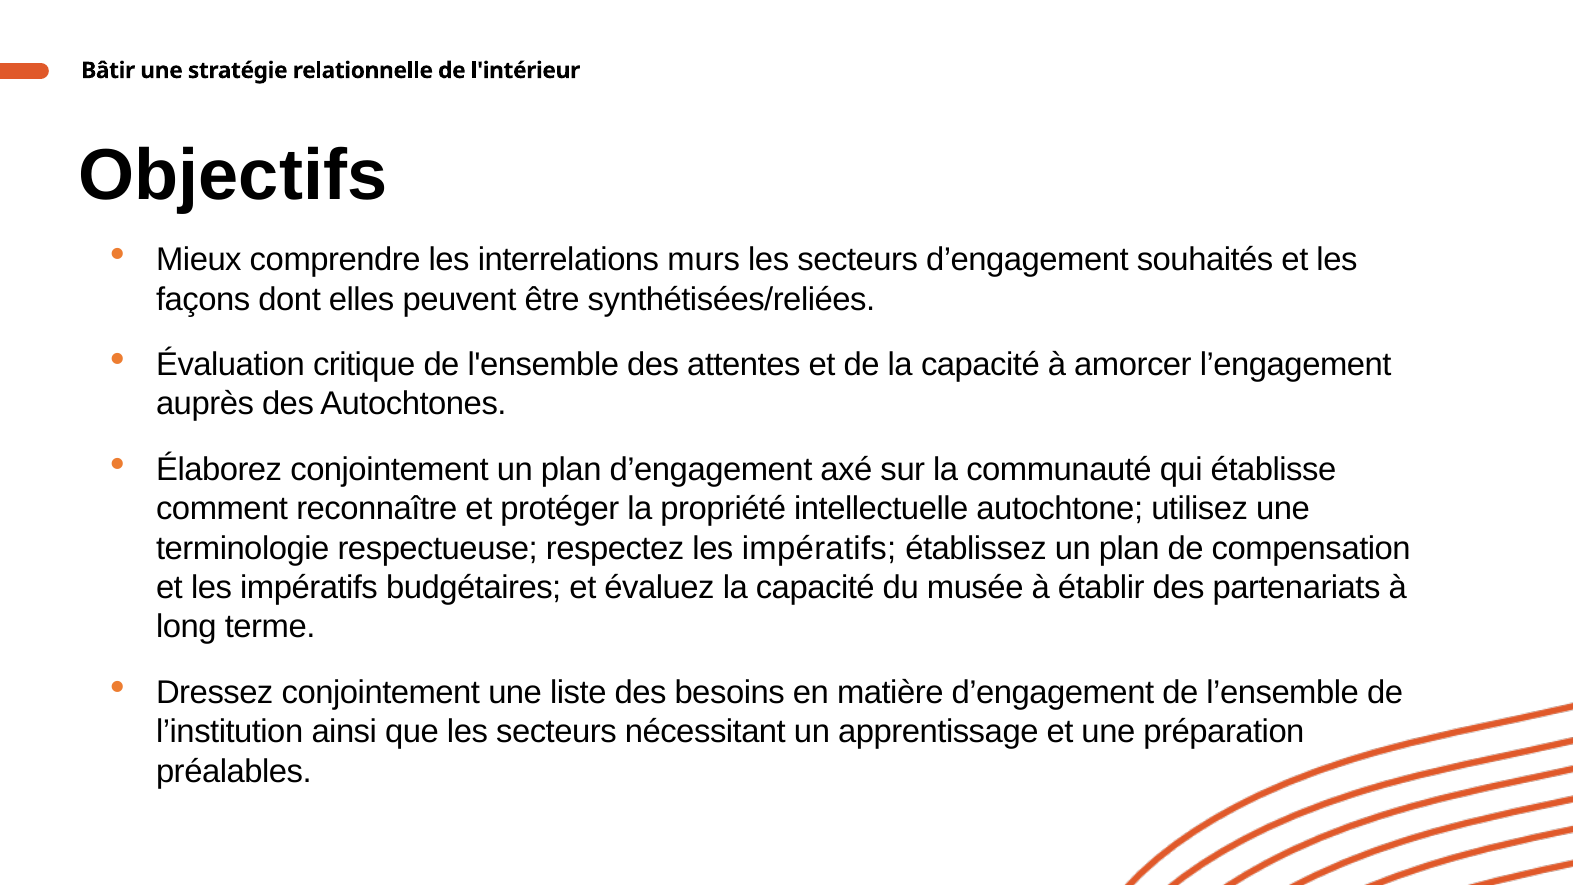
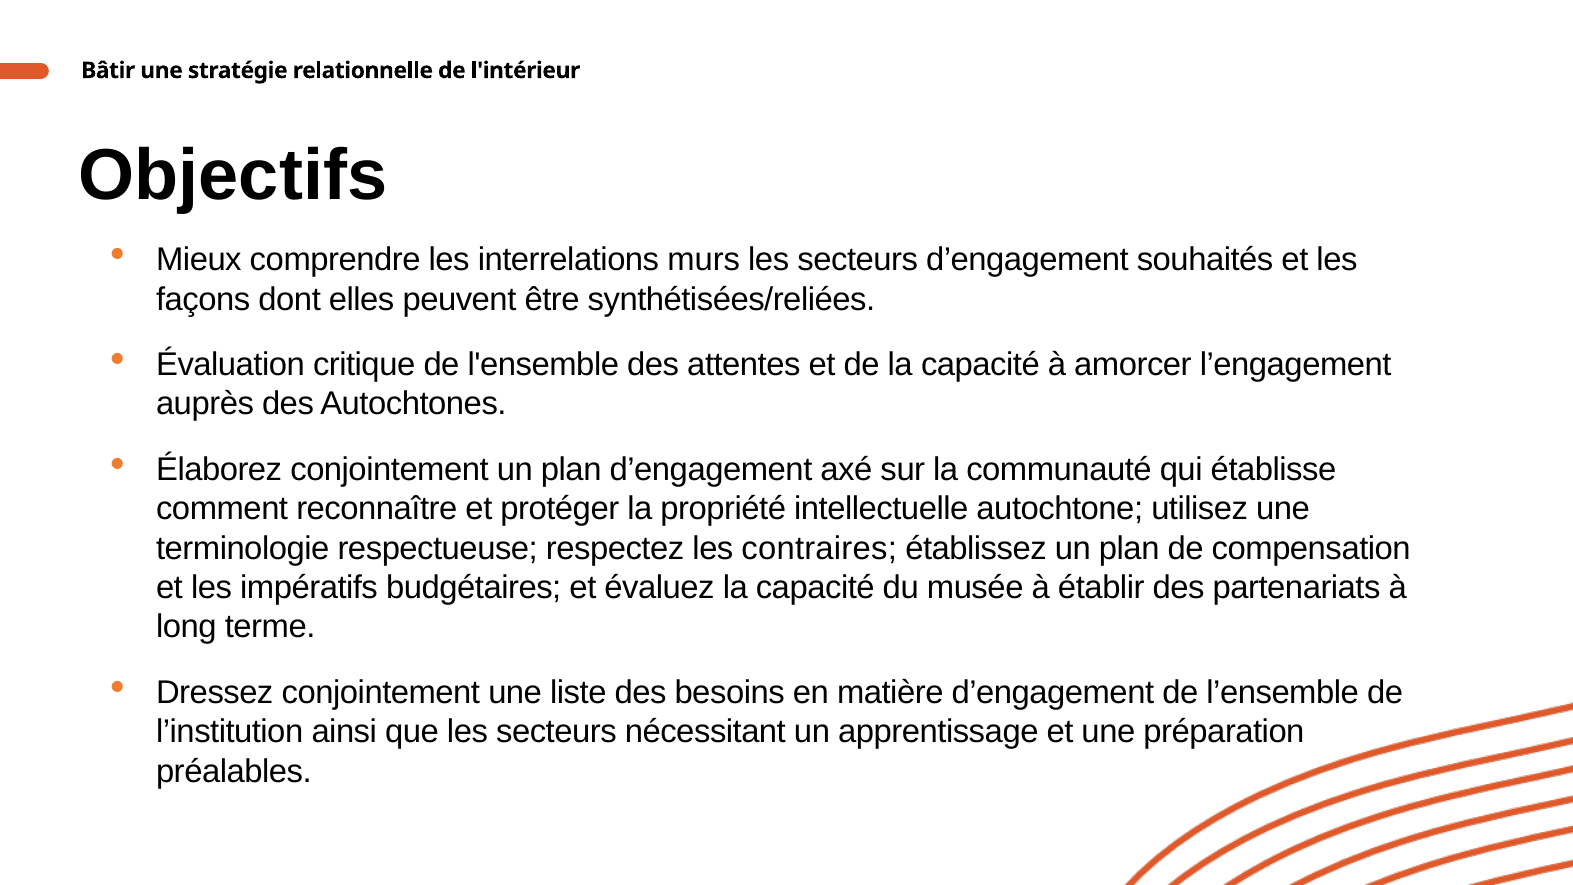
respectez les impératifs: impératifs -> contraires
